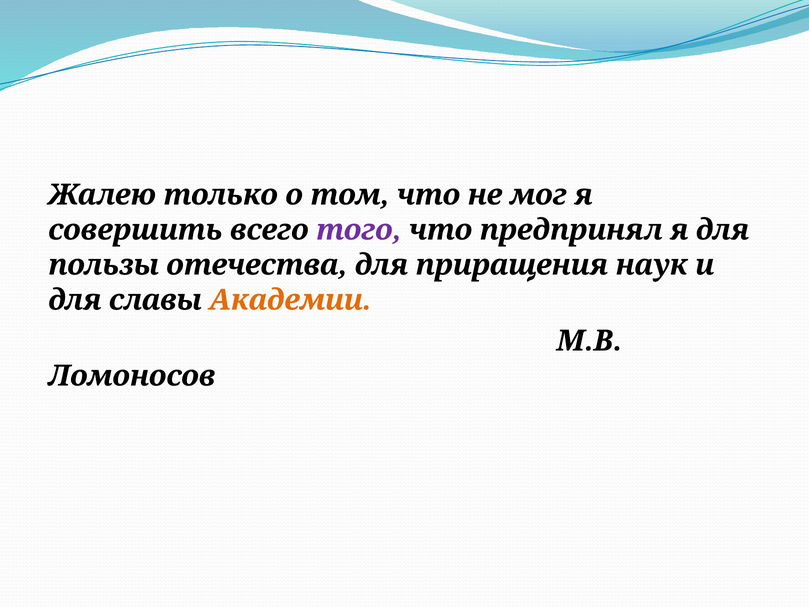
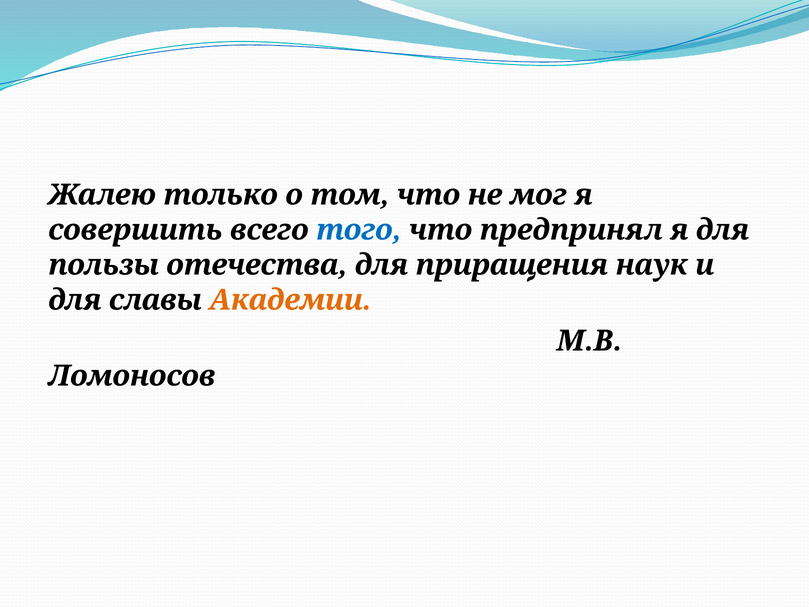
того colour: purple -> blue
